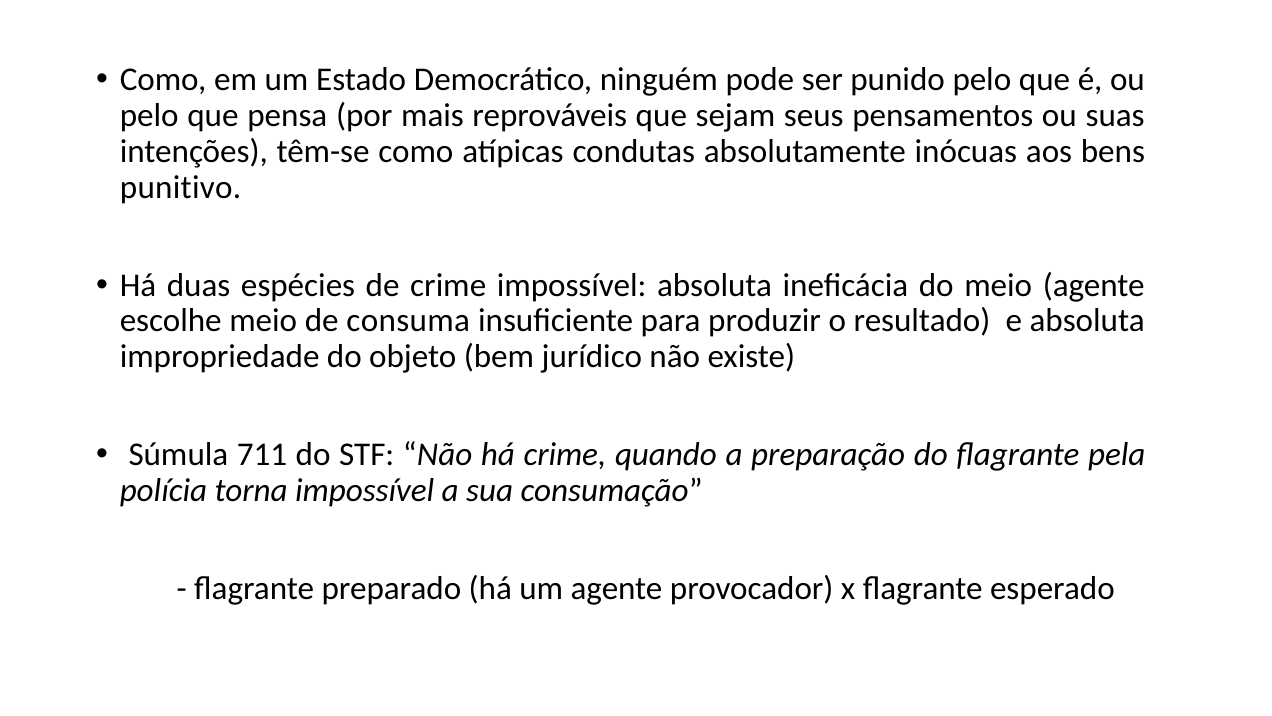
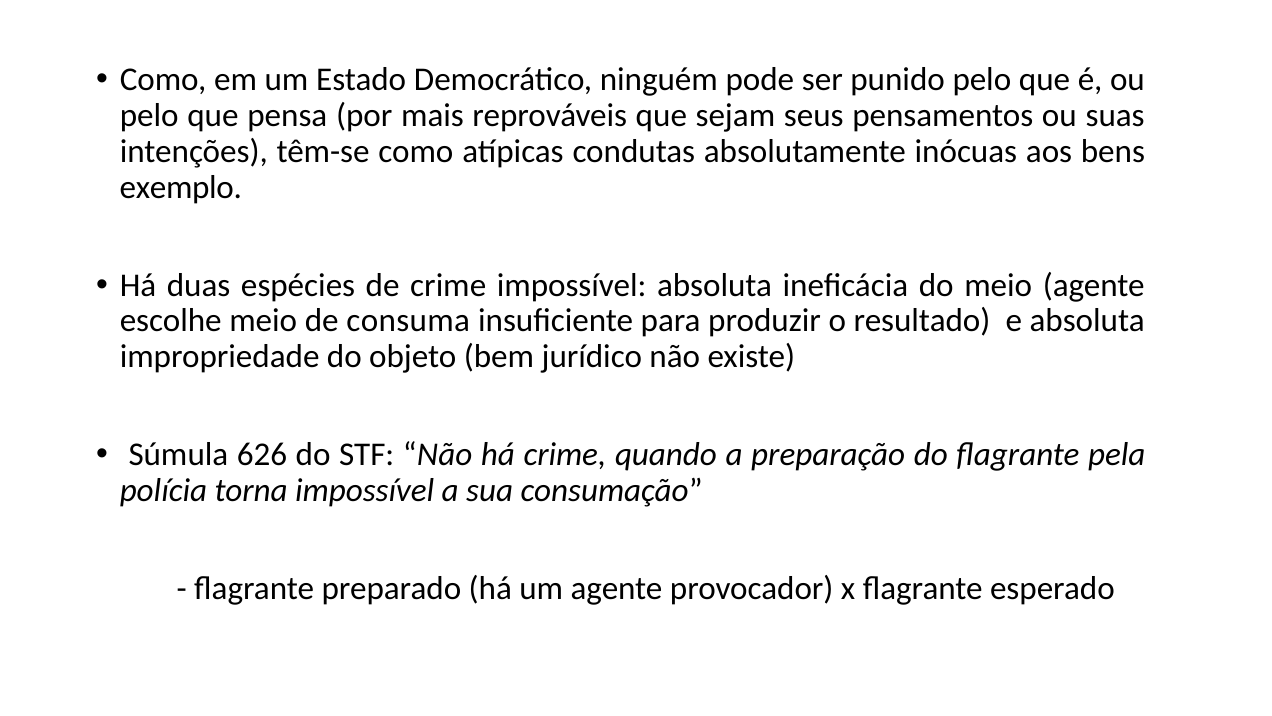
punitivo: punitivo -> exemplo
711: 711 -> 626
